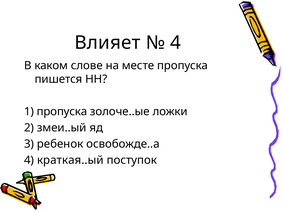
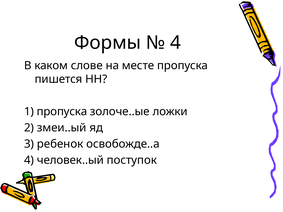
Влияет: Влияет -> Формы
краткая..ый: краткая..ый -> человек..ый
